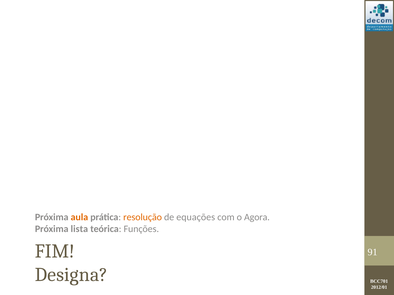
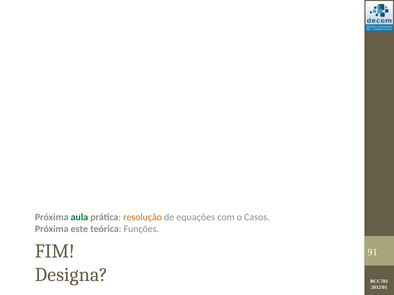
aula colour: orange -> green
Agora: Agora -> Casos
lista: lista -> este
